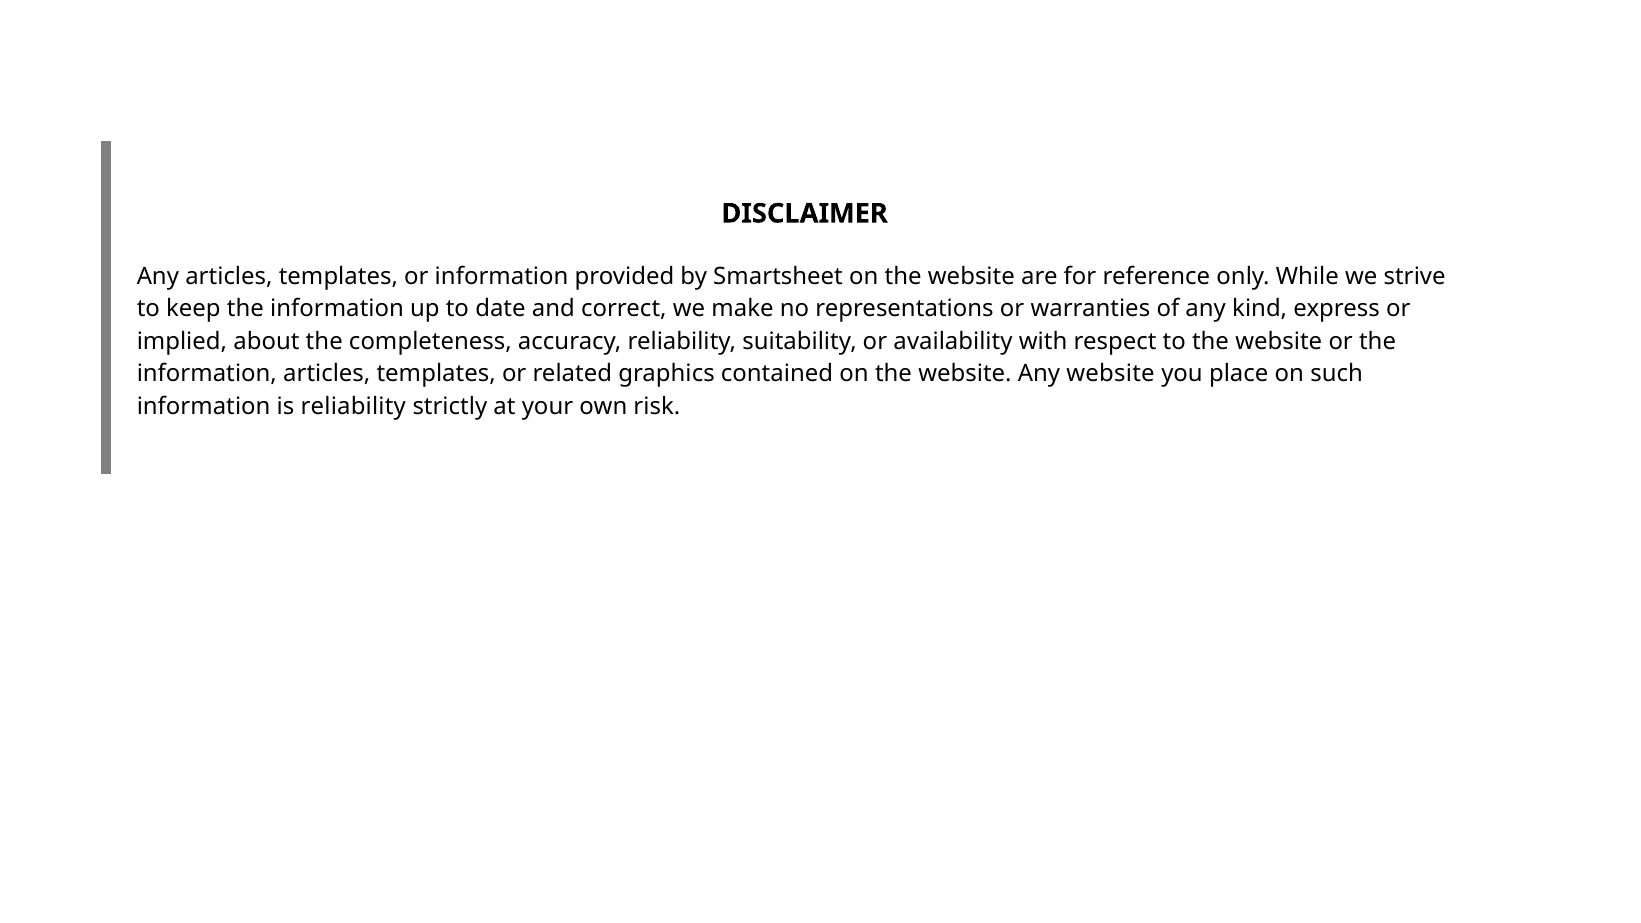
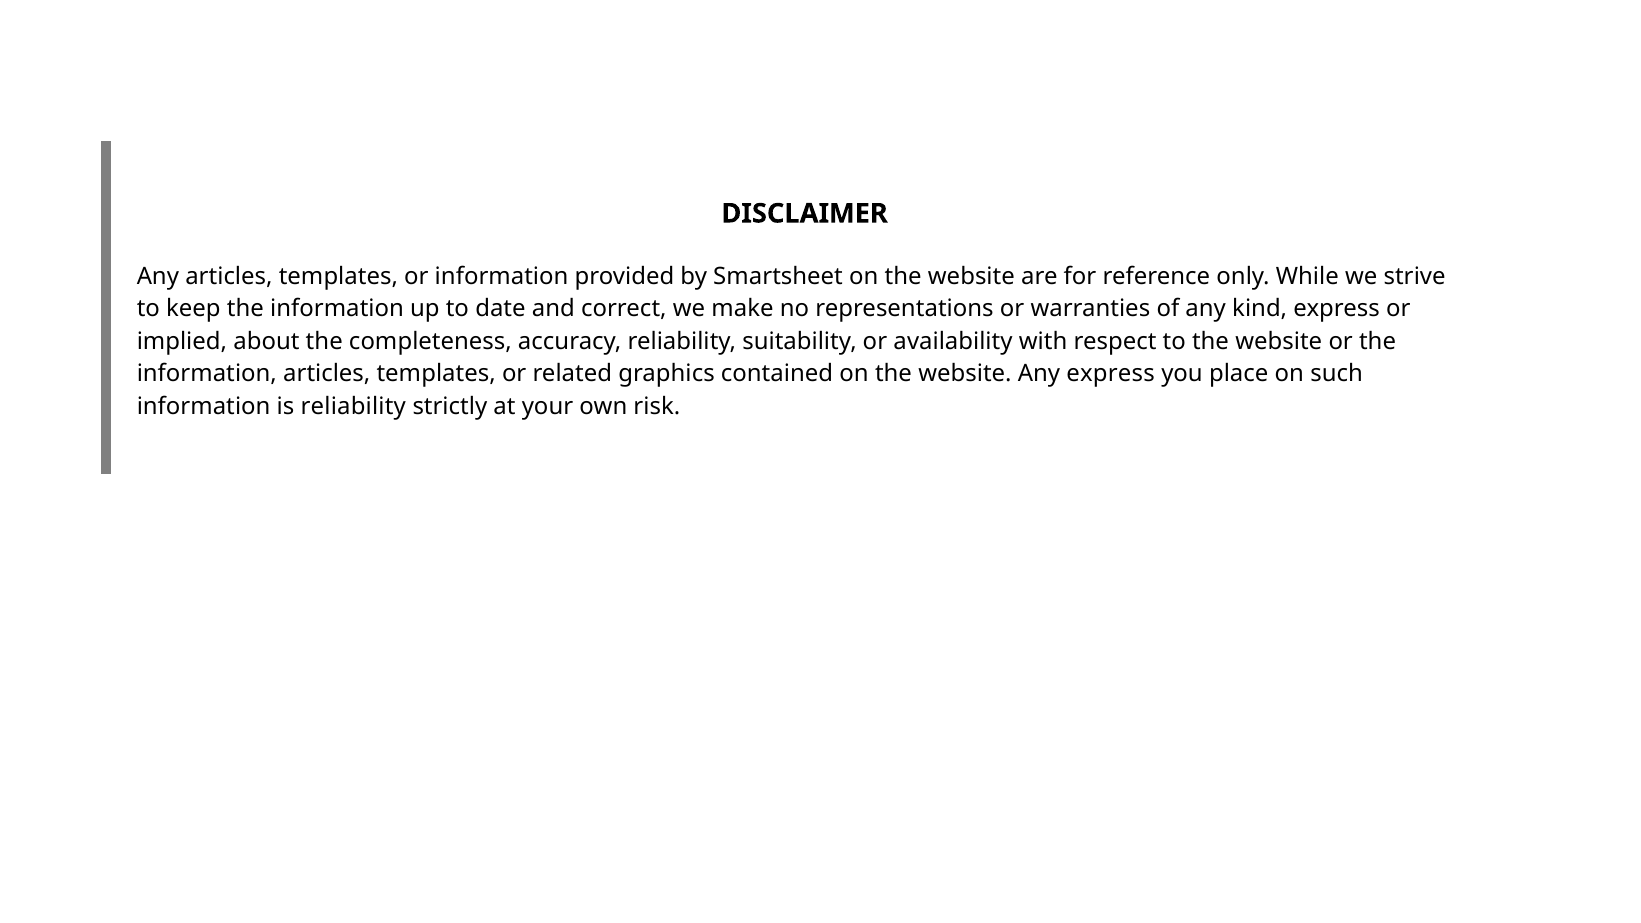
Any website: website -> express
